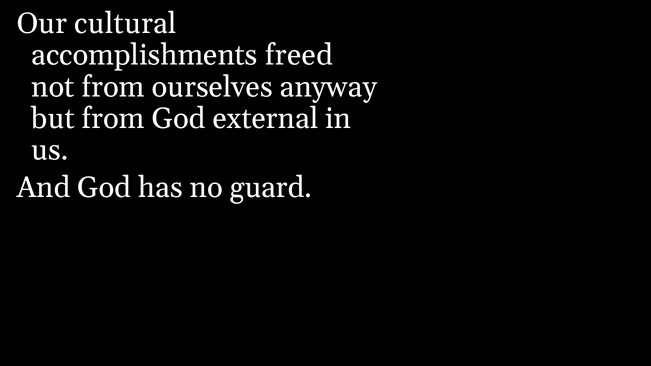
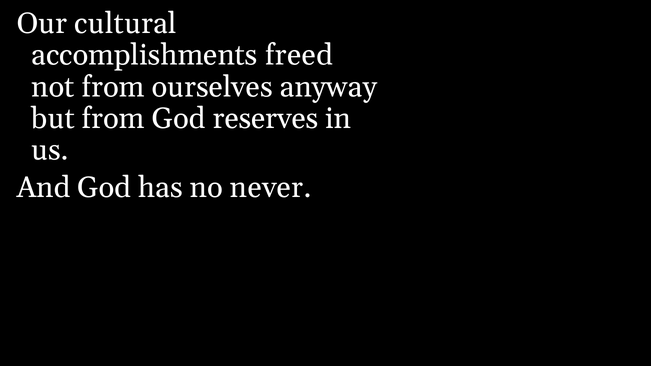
external: external -> reserves
guard: guard -> never
